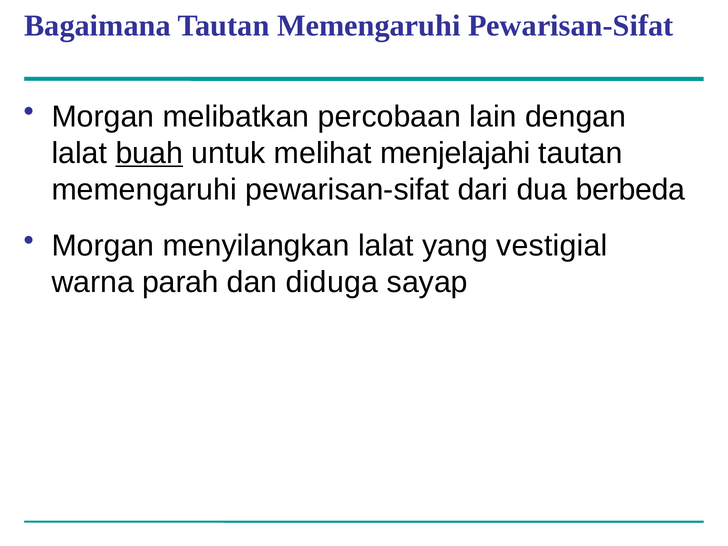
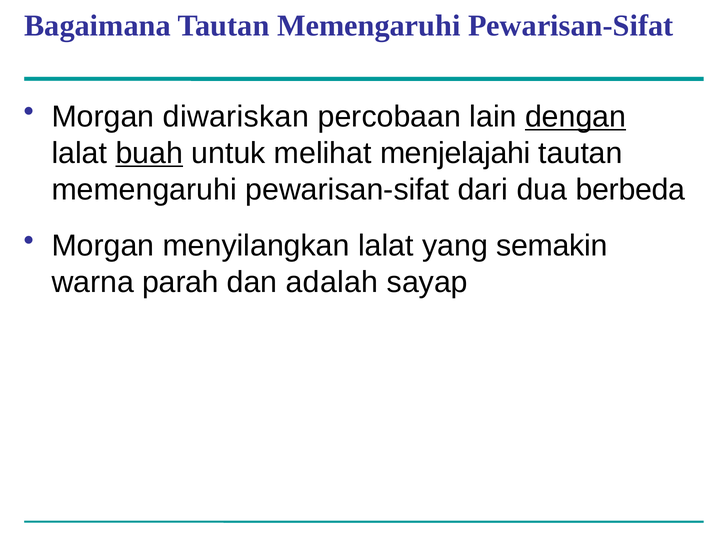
melibatkan: melibatkan -> diwariskan
dengan underline: none -> present
vestigial: vestigial -> semakin
diduga: diduga -> adalah
